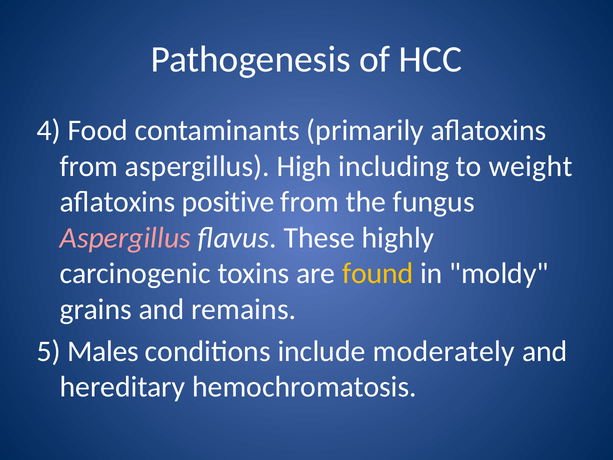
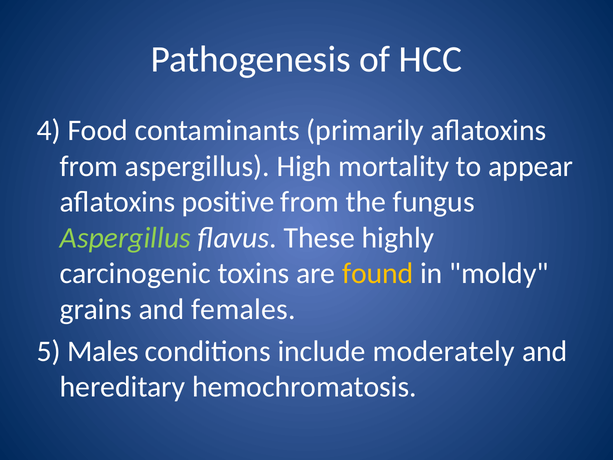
including: including -> mortality
weight: weight -> appear
Aspergillus at (125, 238) colour: pink -> light green
remains: remains -> females
